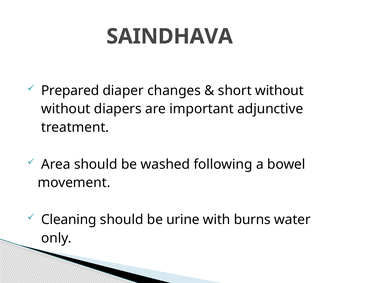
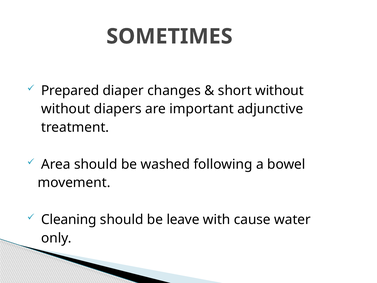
SAINDHAVA: SAINDHAVA -> SOMETIMES
urine: urine -> leave
burns: burns -> cause
